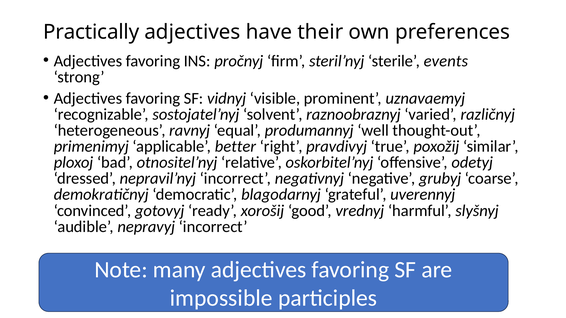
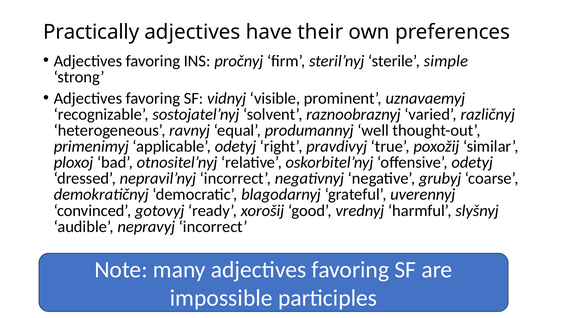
events: events -> simple
applicable better: better -> odetyj
